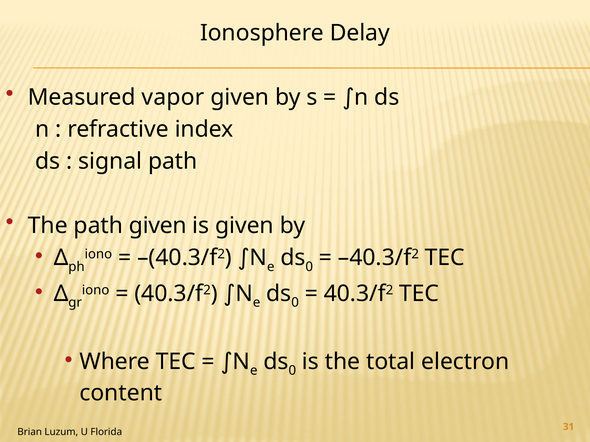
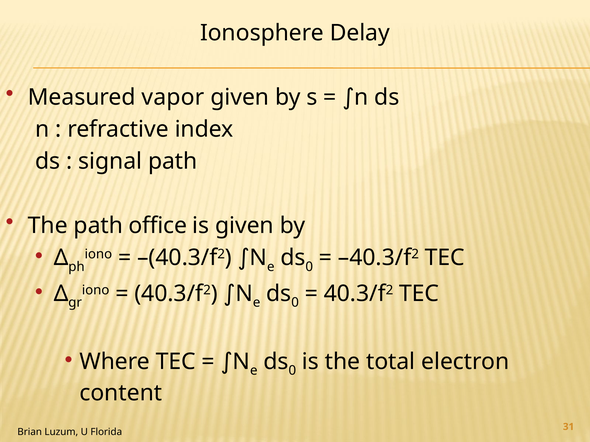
path given: given -> office
